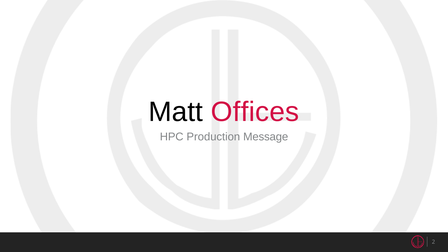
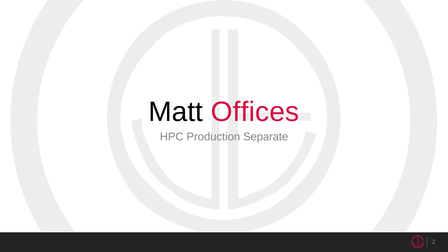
Message: Message -> Separate
